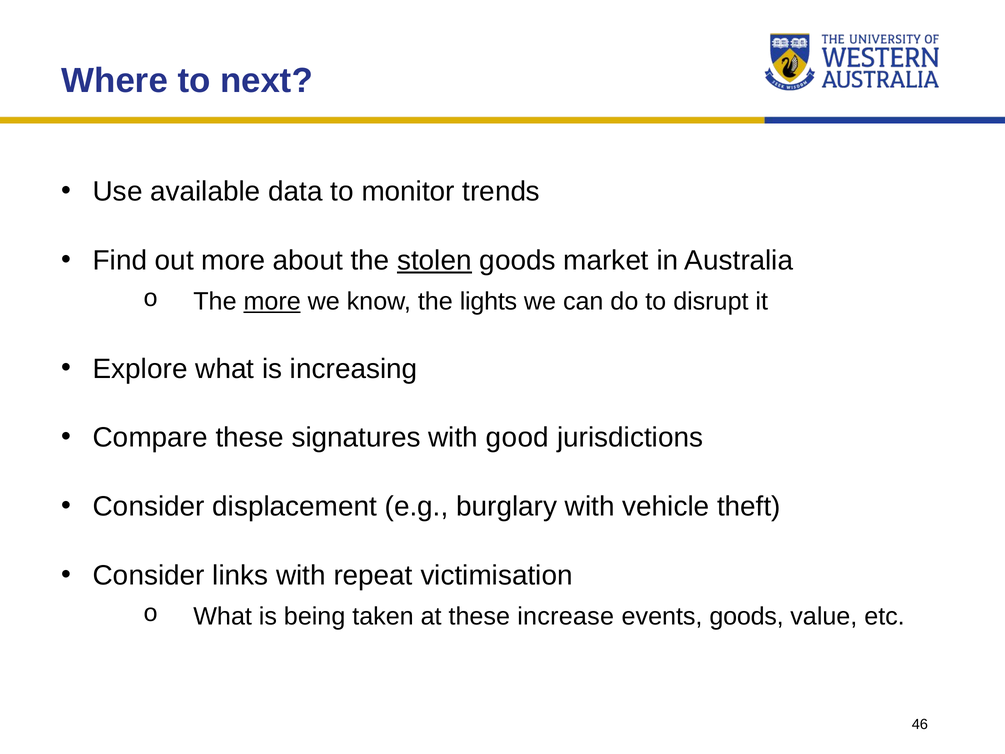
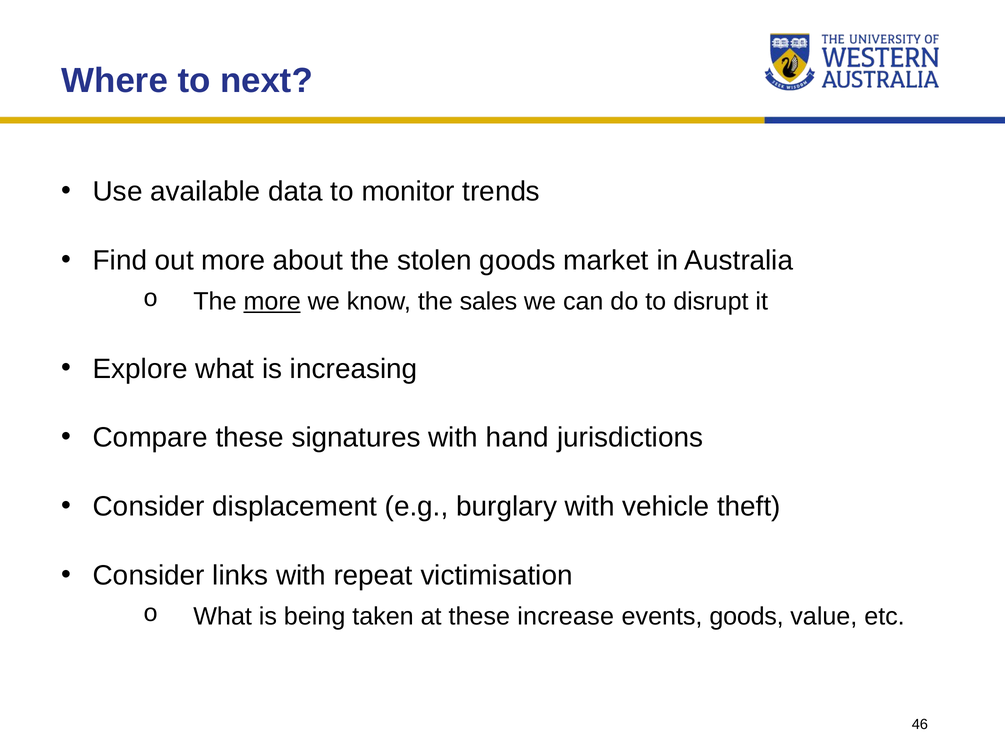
stolen underline: present -> none
lights: lights -> sales
good: good -> hand
